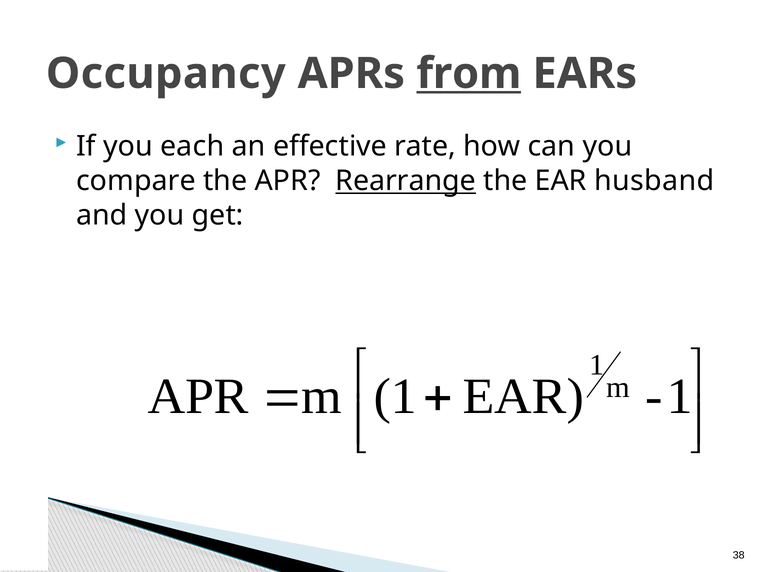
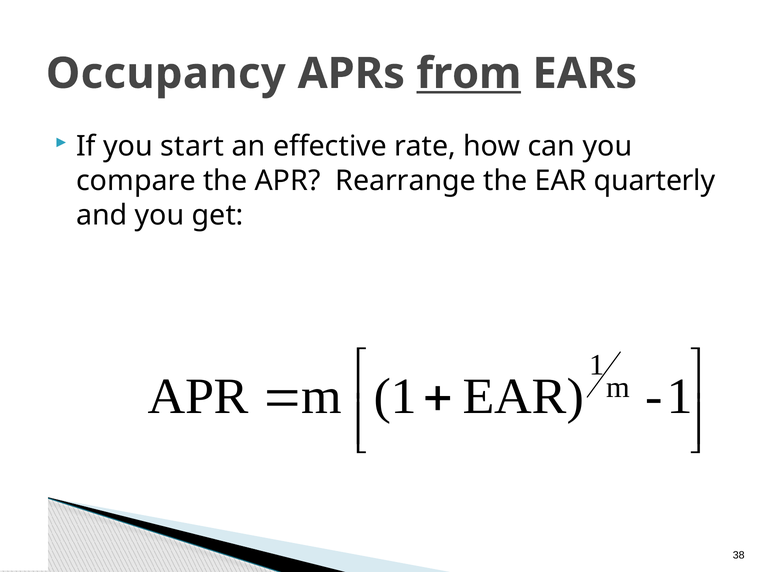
each: each -> start
Rearrange underline: present -> none
husband: husband -> quarterly
